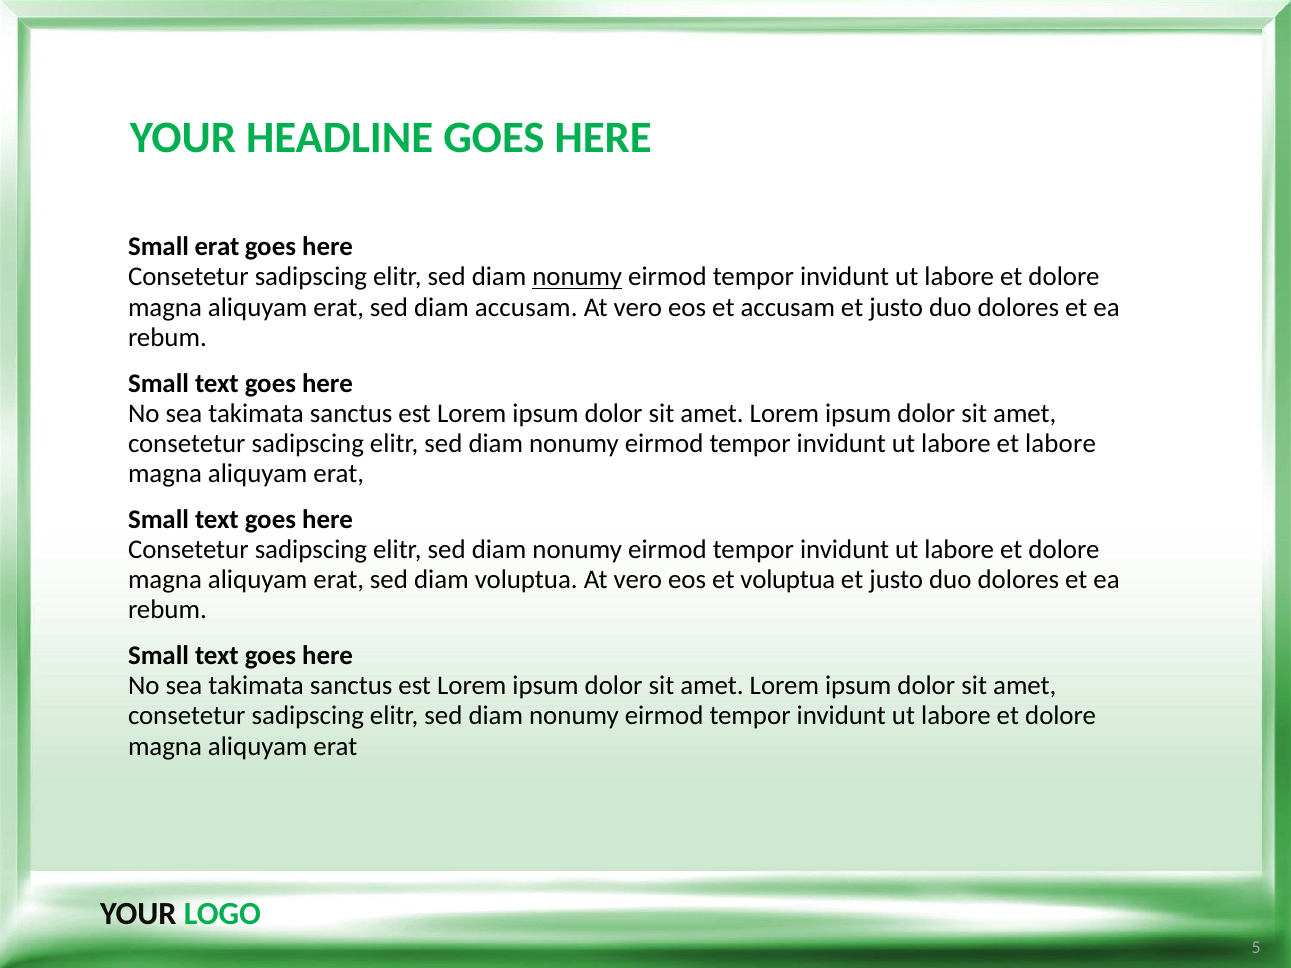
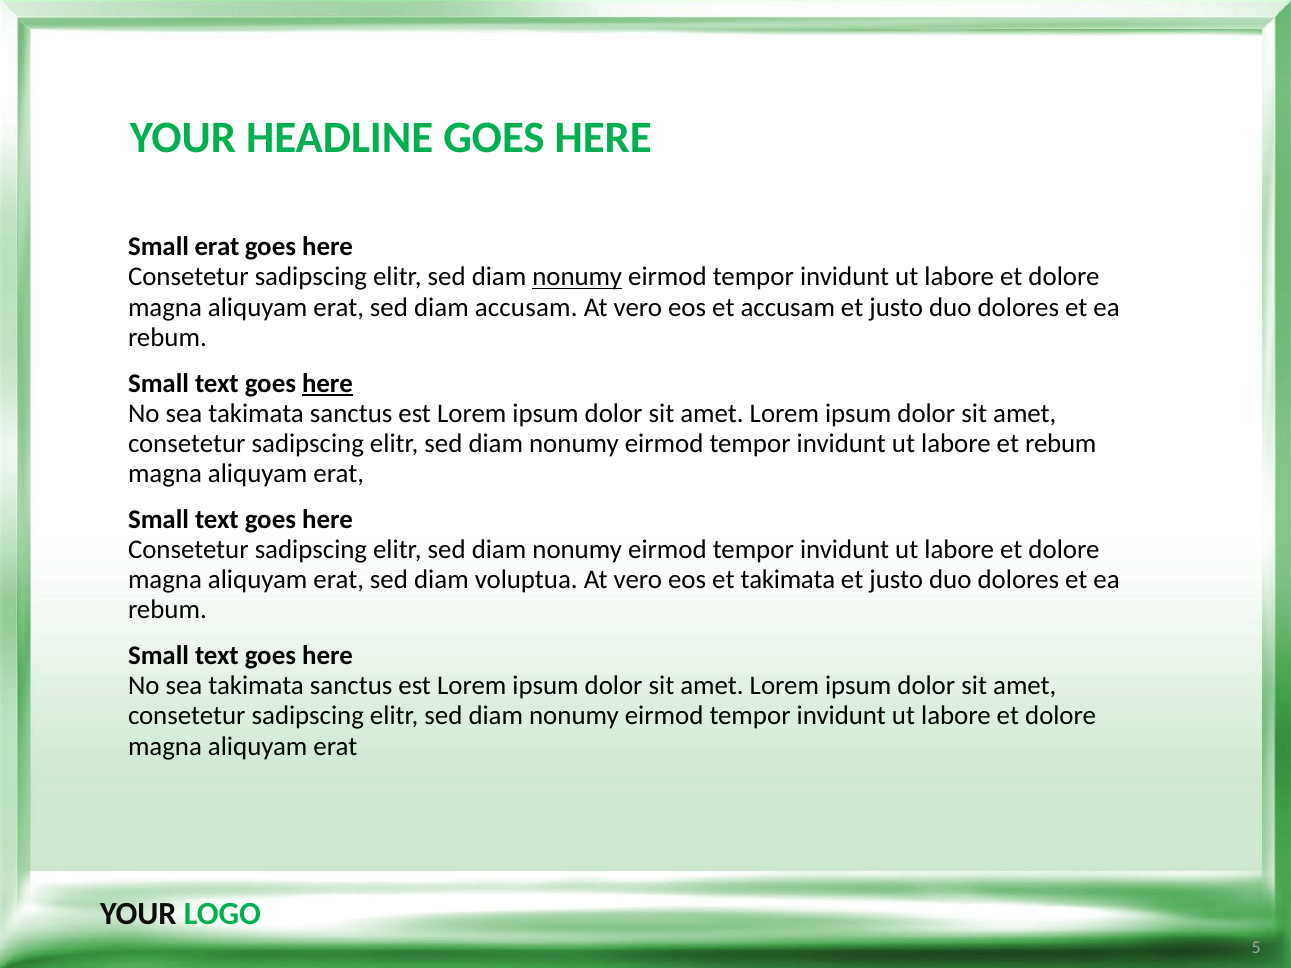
here at (327, 383) underline: none -> present
et labore: labore -> rebum
et voluptua: voluptua -> takimata
